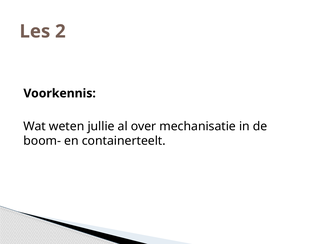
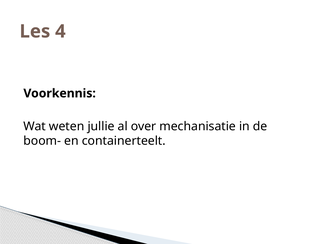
2: 2 -> 4
